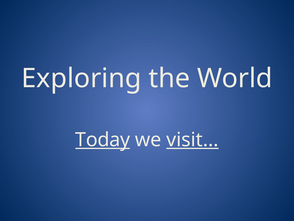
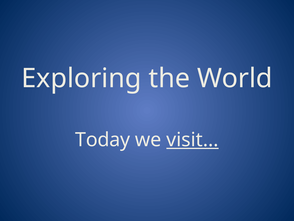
Today underline: present -> none
